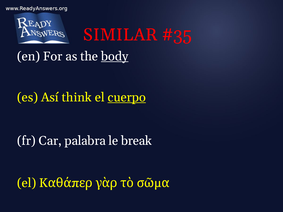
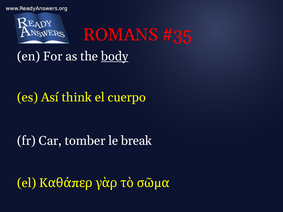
SIMILAR: SIMILAR -> ROMANS
cuerpo underline: present -> none
palabra: palabra -> tomber
